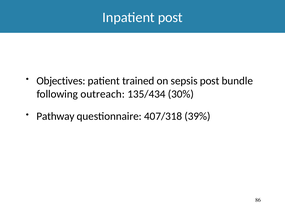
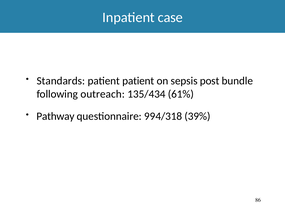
Inpatient post: post -> case
Objectives: Objectives -> Standards
patient trained: trained -> patient
30%: 30% -> 61%
407/318: 407/318 -> 994/318
